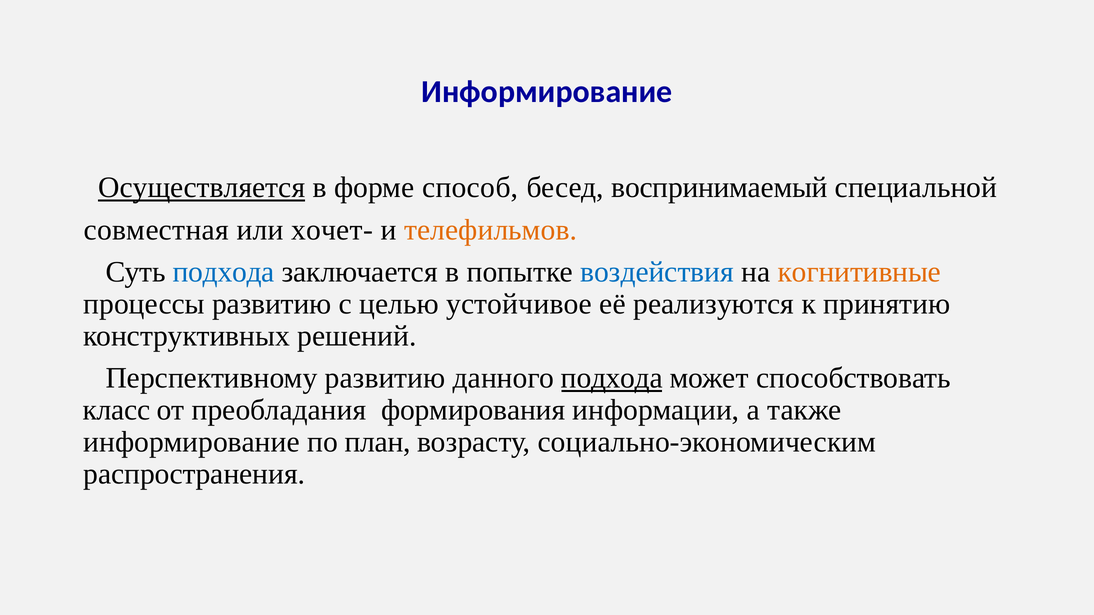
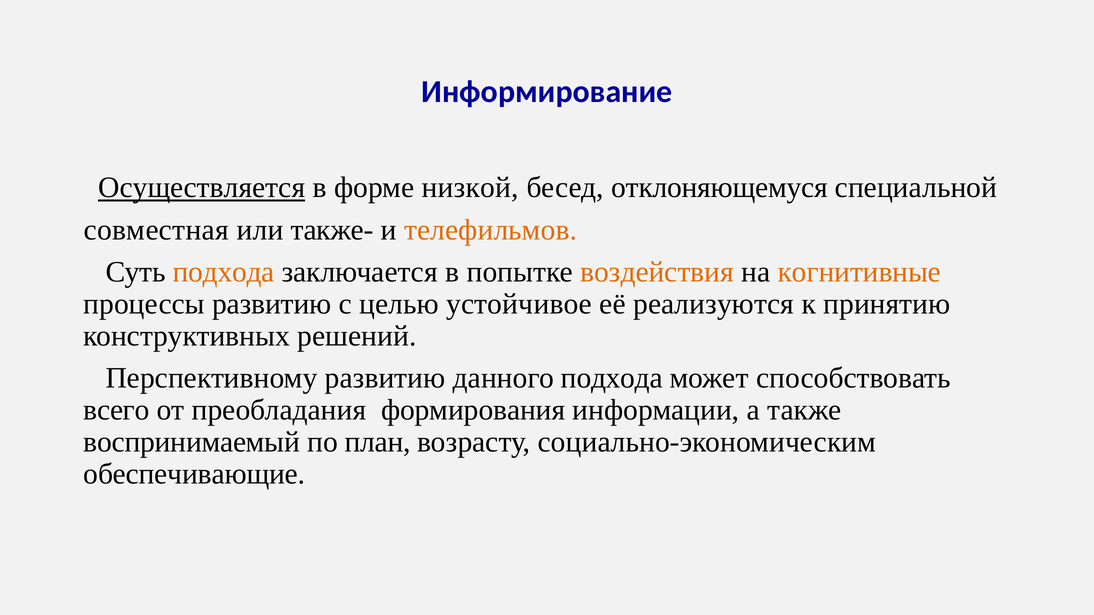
способ: способ -> низкой
воспринимаемый: воспринимаемый -> отклоняющемуся
хочет-: хочет- -> также-
подхода at (224, 272) colour: blue -> orange
воздействия colour: blue -> orange
подхода at (612, 378) underline: present -> none
класс: класс -> всего
информирование at (192, 442): информирование -> воспринимаемый
распространения: распространения -> обеспечивающие
